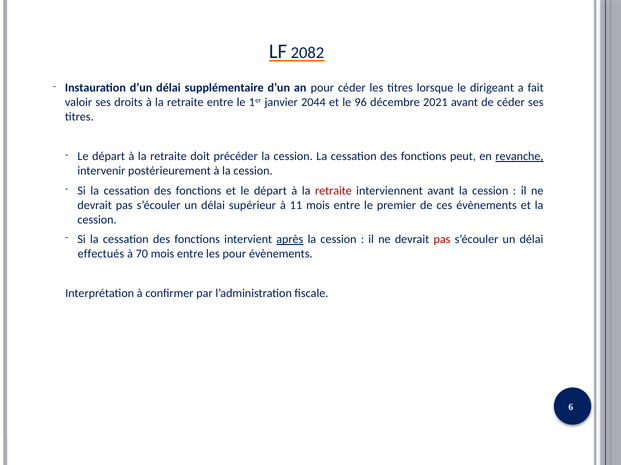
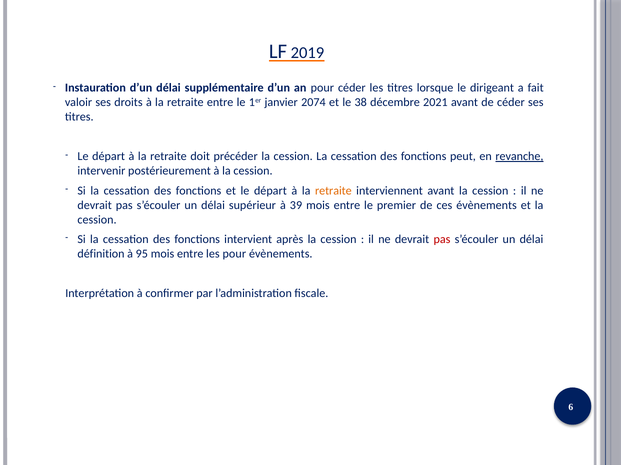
2082: 2082 -> 2019
2044: 2044 -> 2074
96: 96 -> 38
retraite at (333, 191) colour: red -> orange
11: 11 -> 39
après underline: present -> none
effectués: effectués -> définition
70: 70 -> 95
